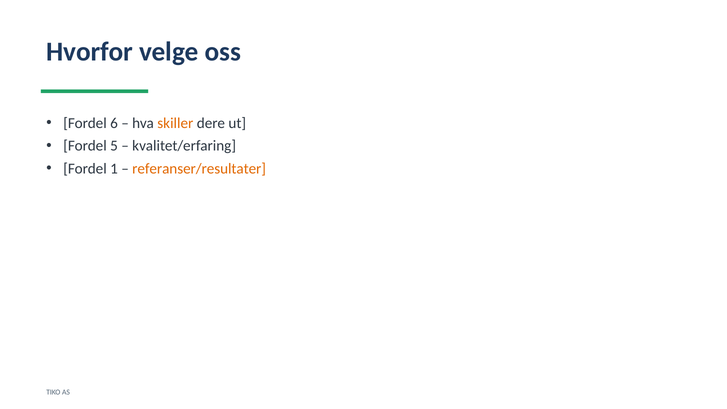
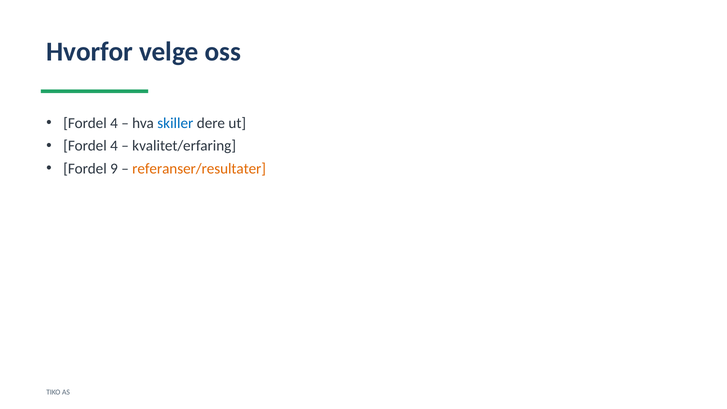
6 at (114, 123): 6 -> 4
skiller colour: orange -> blue
5 at (114, 146): 5 -> 4
1: 1 -> 9
